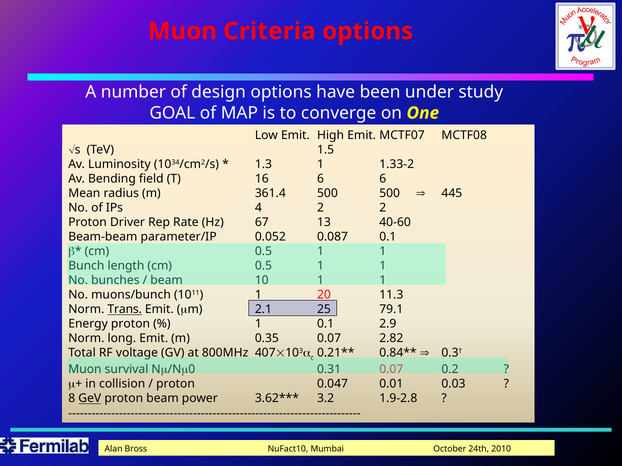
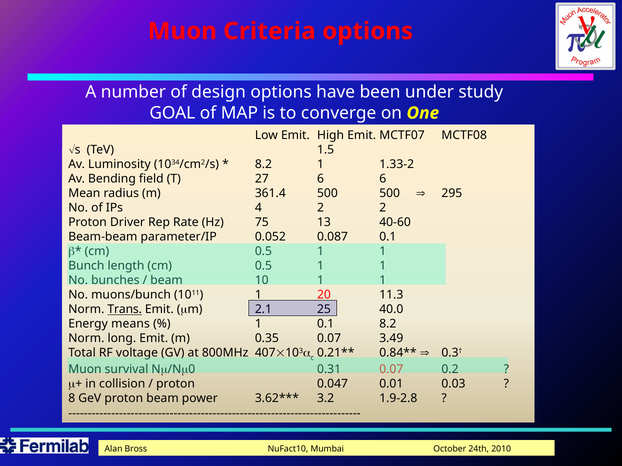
1.3 at (263, 165): 1.3 -> 8.2
16: 16 -> 27
445: 445 -> 295
67: 67 -> 75
79.1: 79.1 -> 40.0
Energy proton: proton -> means
0.1 2.9: 2.9 -> 8.2
2.82: 2.82 -> 3.49
GeV underline: present -> none
